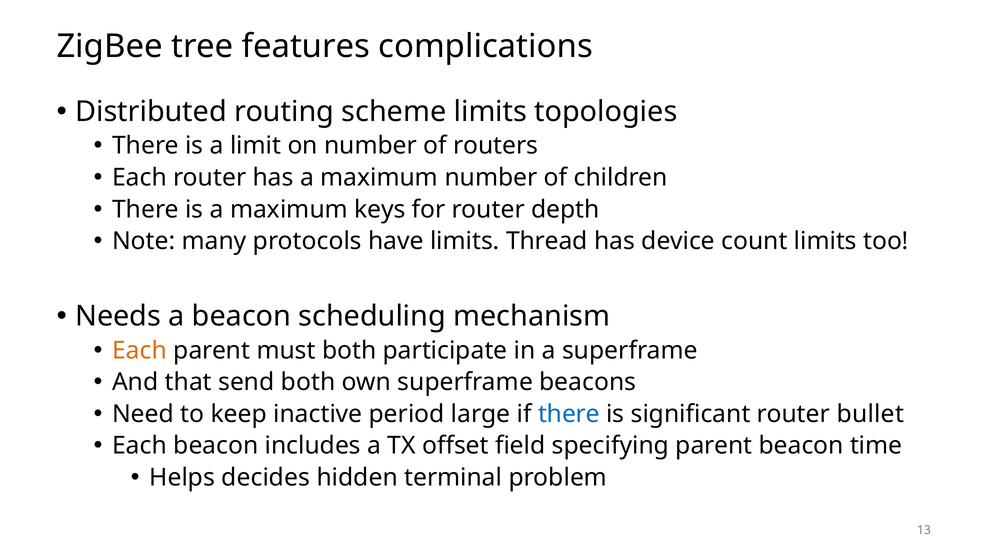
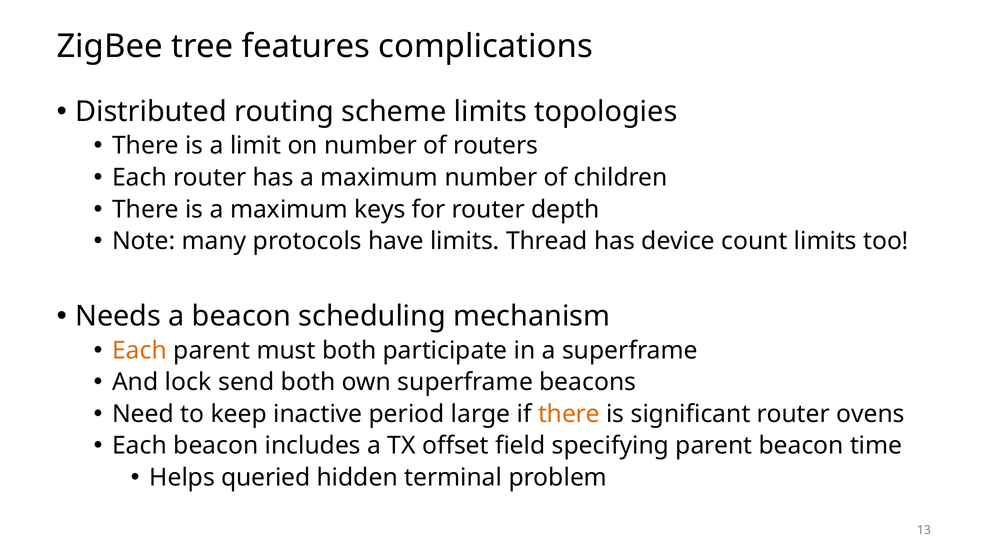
that: that -> lock
there at (569, 414) colour: blue -> orange
bullet: bullet -> ovens
decides: decides -> queried
